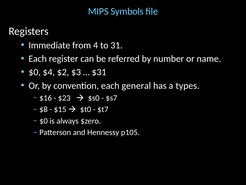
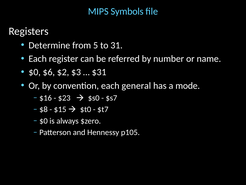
Immediate: Immediate -> Determine
4: 4 -> 5
$4: $4 -> $6
types: types -> mode
